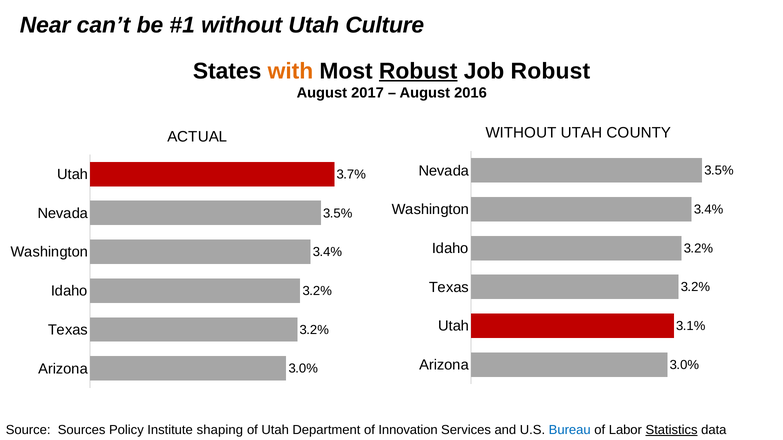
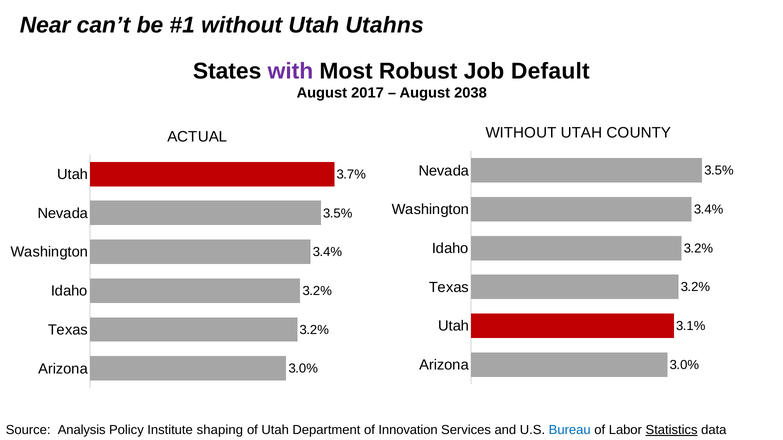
Culture: Culture -> Utahns
with colour: orange -> purple
Robust at (418, 71) underline: present -> none
Job Robust: Robust -> Default
2016: 2016 -> 2038
Sources: Sources -> Analysis
